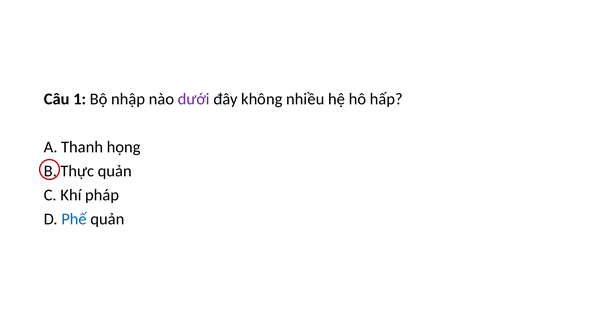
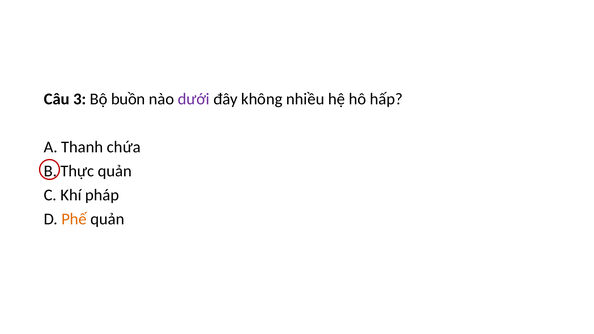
1: 1 -> 3
nhập: nhập -> buồn
họng: họng -> chứa
Phế colour: blue -> orange
